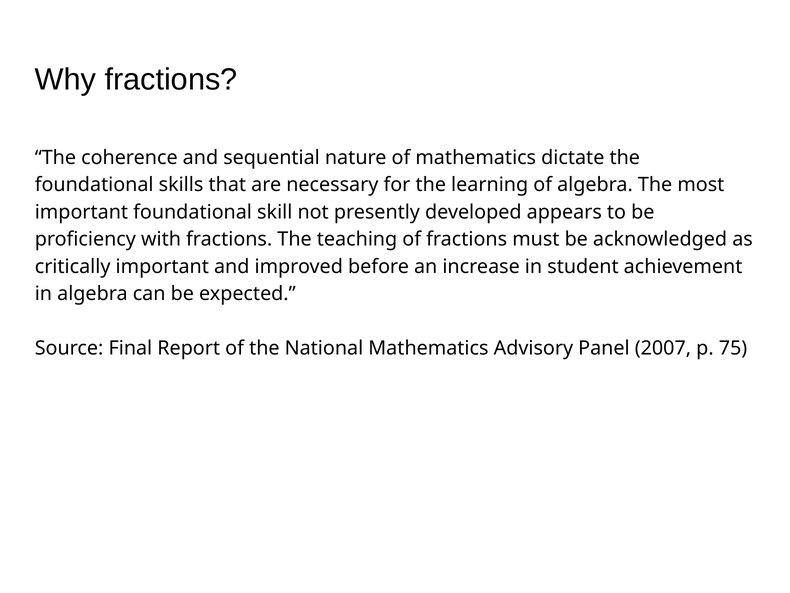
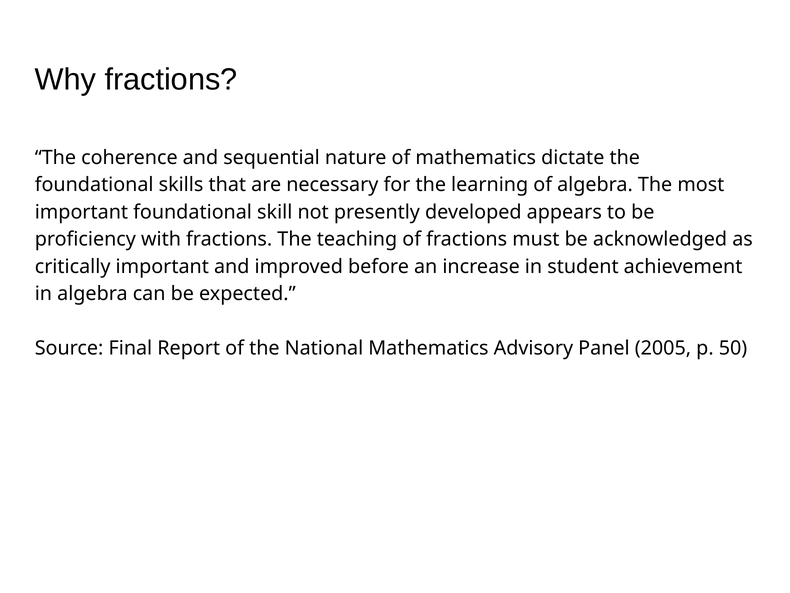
2007: 2007 -> 2005
75: 75 -> 50
